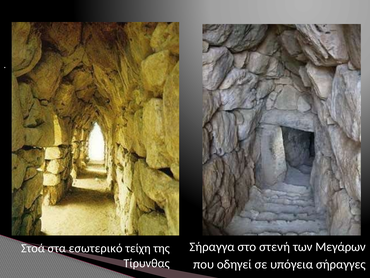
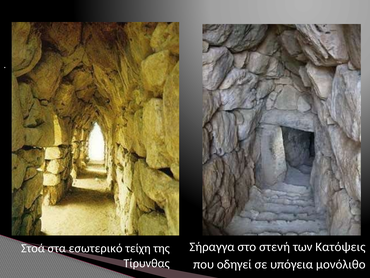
Μεγάρων: Μεγάρων -> Κατόψεις
σήραγγες: σήραγγες -> μονόλιθο
